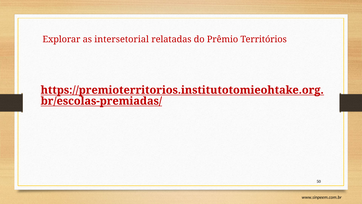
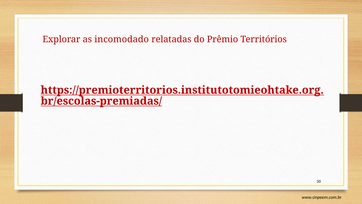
intersetorial: intersetorial -> incomodado
